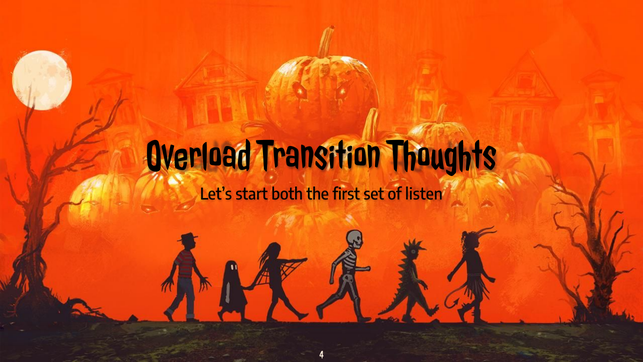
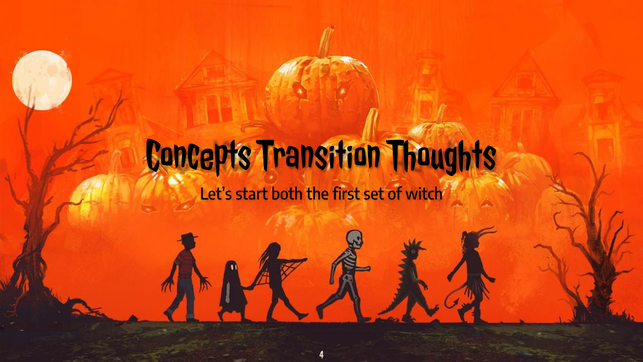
Overload: Overload -> Concepts
listen: listen -> witch
